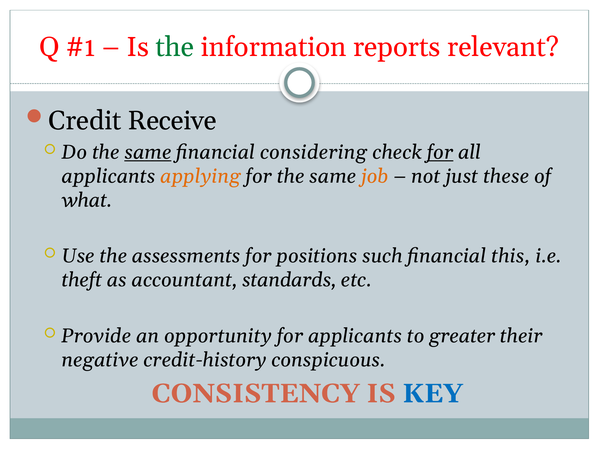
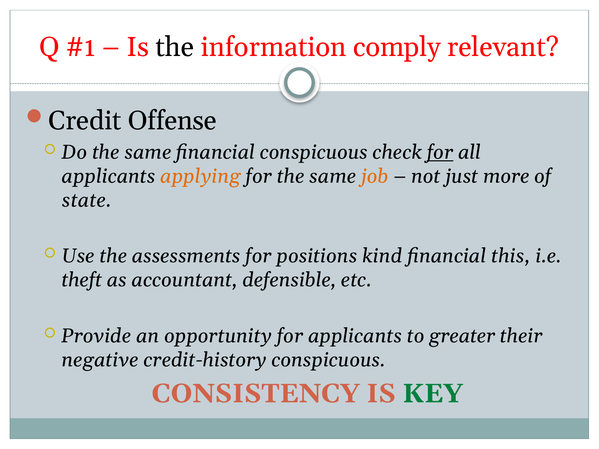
the at (175, 47) colour: green -> black
reports: reports -> comply
Receive: Receive -> Offense
same at (148, 152) underline: present -> none
financial considering: considering -> conspicuous
these: these -> more
what: what -> state
such: such -> kind
standards: standards -> defensible
KEY colour: blue -> green
